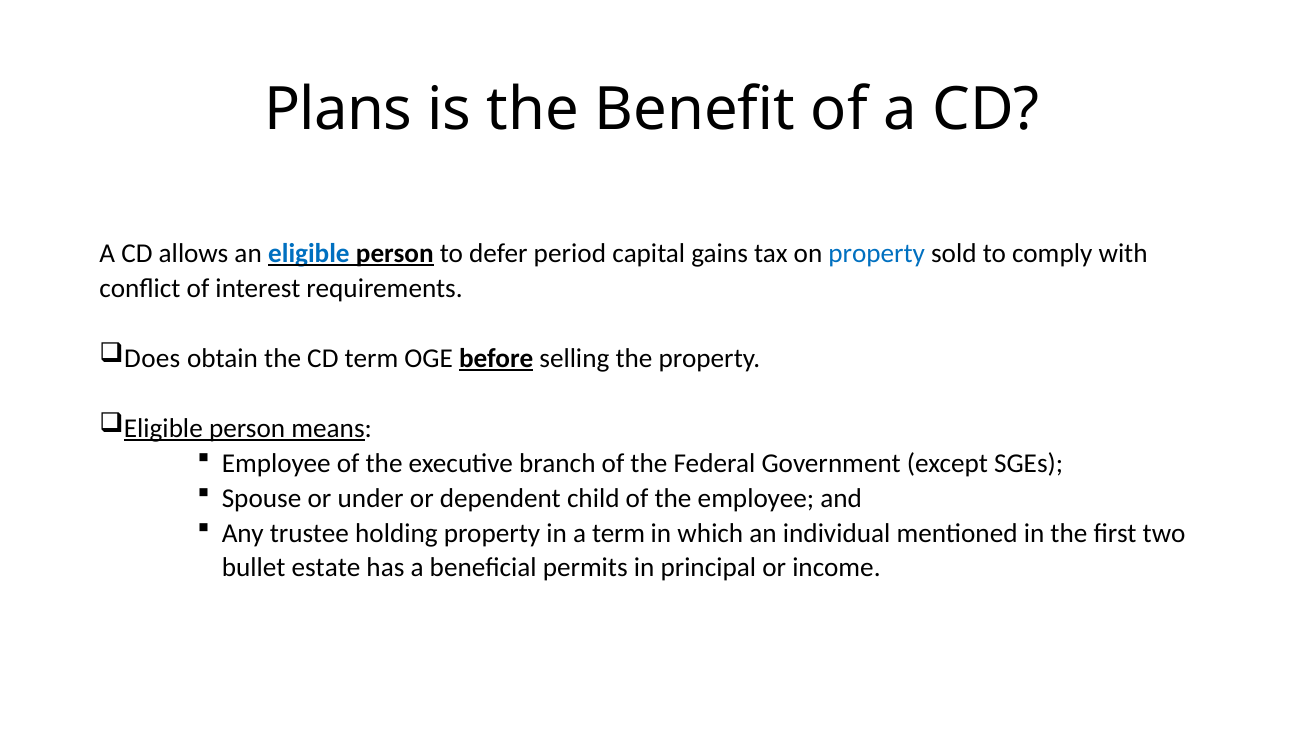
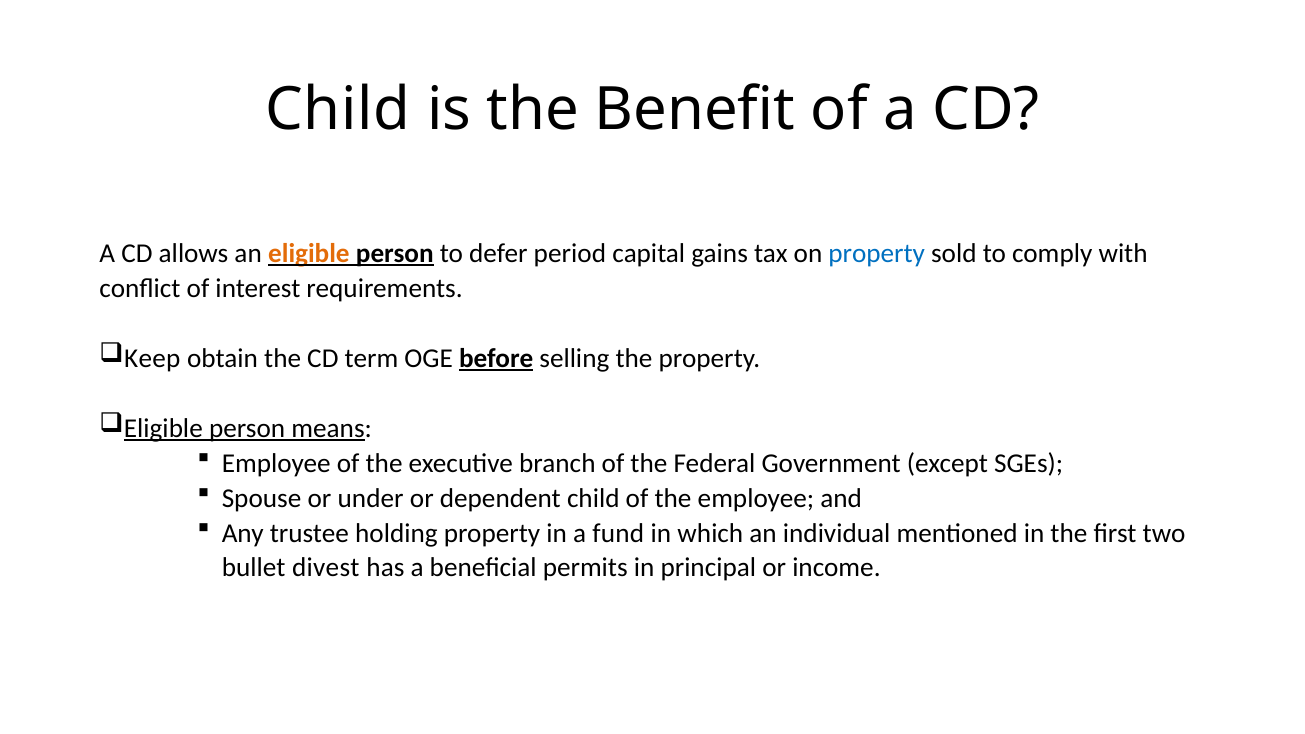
Plans at (338, 110): Plans -> Child
eligible at (309, 254) colour: blue -> orange
Does: Does -> Keep
a term: term -> fund
estate: estate -> divest
